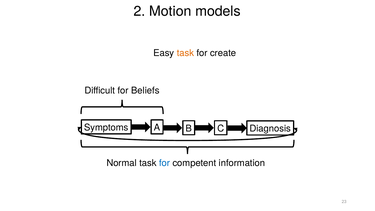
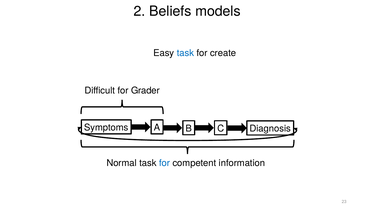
Motion: Motion -> Beliefs
task at (185, 53) colour: orange -> blue
Beliefs: Beliefs -> Grader
